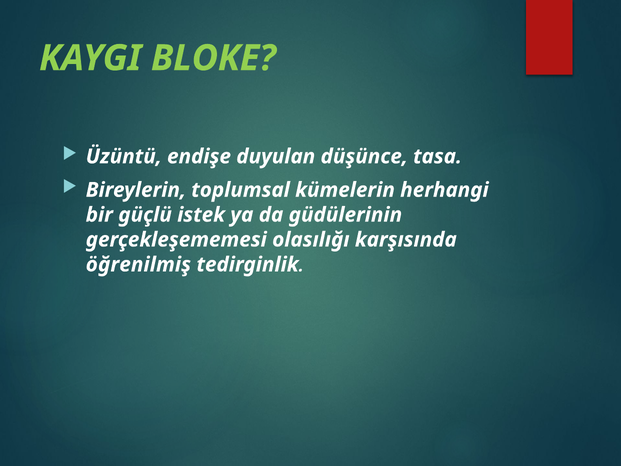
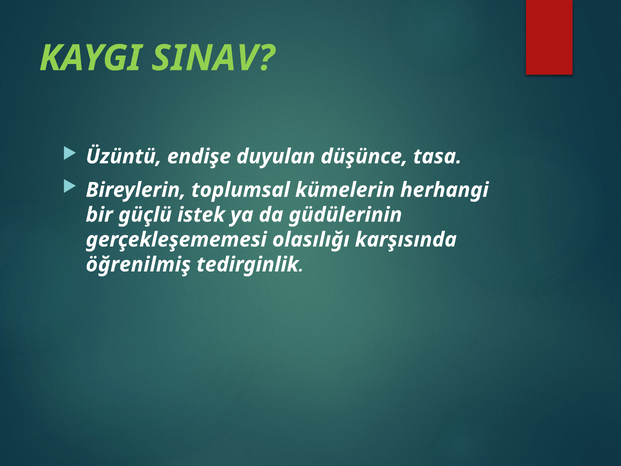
BLOKE: BLOKE -> SINAV
